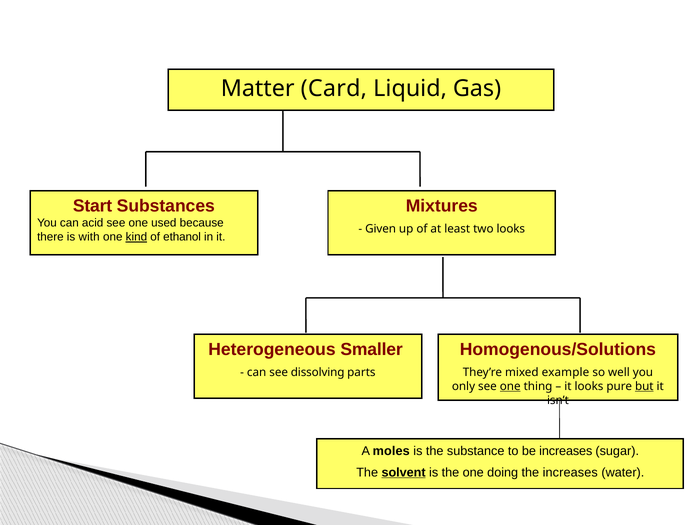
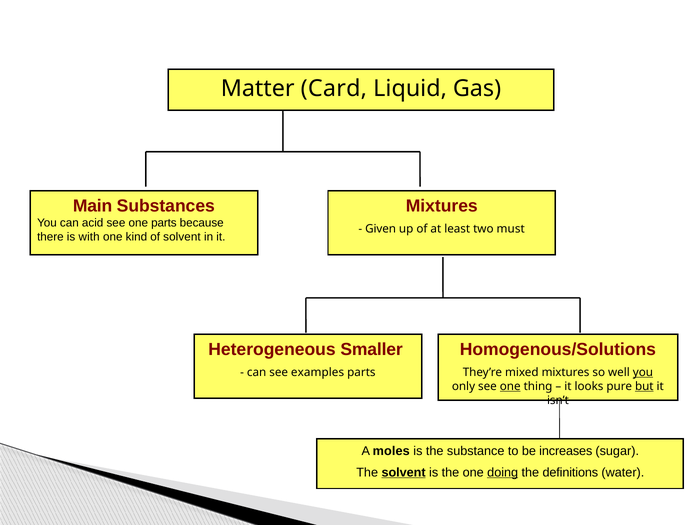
Start: Start -> Main
one used: used -> parts
two looks: looks -> must
kind underline: present -> none
of ethanol: ethanol -> solvent
dissolving: dissolving -> examples
mixed example: example -> mixtures
you at (643, 372) underline: none -> present
doing underline: none -> present
the increases: increases -> definitions
